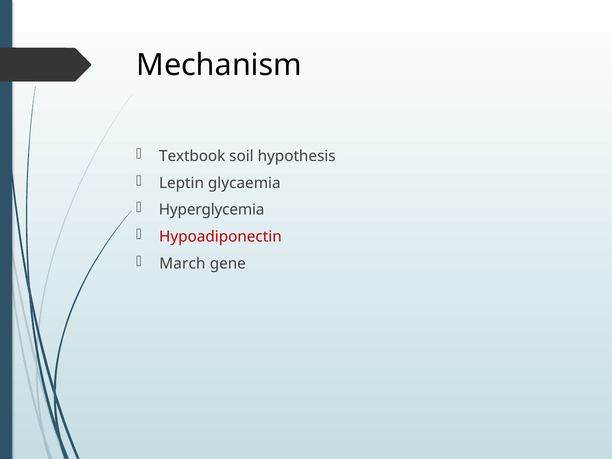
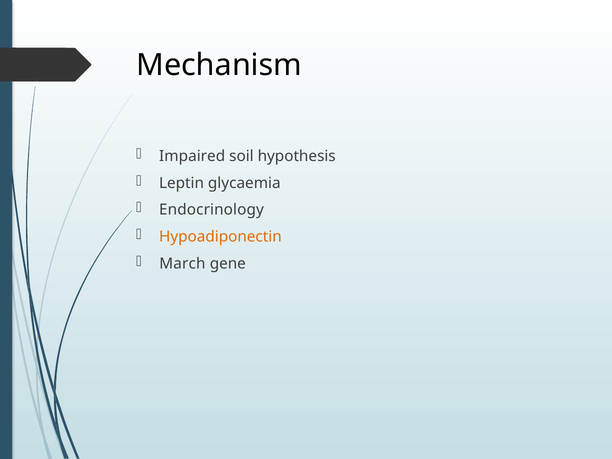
Textbook: Textbook -> Impaired
Hyperglycemia: Hyperglycemia -> Endocrinology
Hypoadiponectin colour: red -> orange
